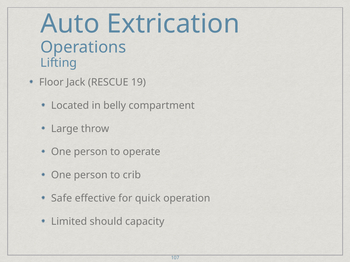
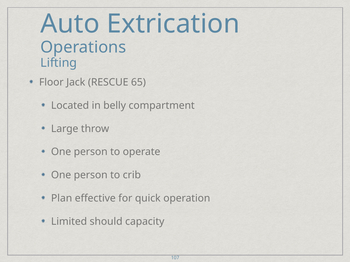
19: 19 -> 65
Safe: Safe -> Plan
